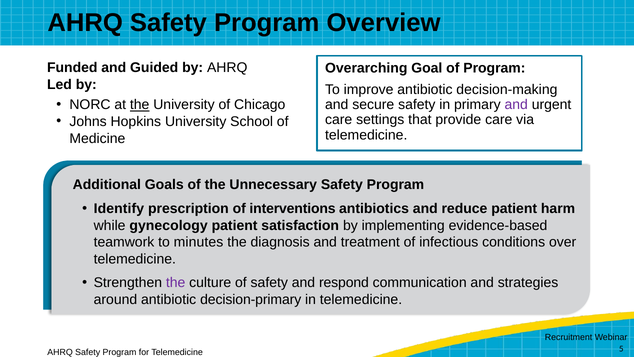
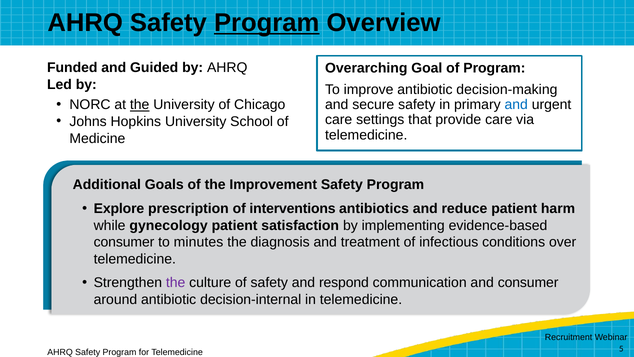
Program at (267, 23) underline: none -> present
and at (516, 105) colour: purple -> blue
Unnecessary: Unnecessary -> Improvement
Identify: Identify -> Explore
teamwork at (124, 242): teamwork -> consumer
and strategies: strategies -> consumer
decision-primary: decision-primary -> decision-internal
